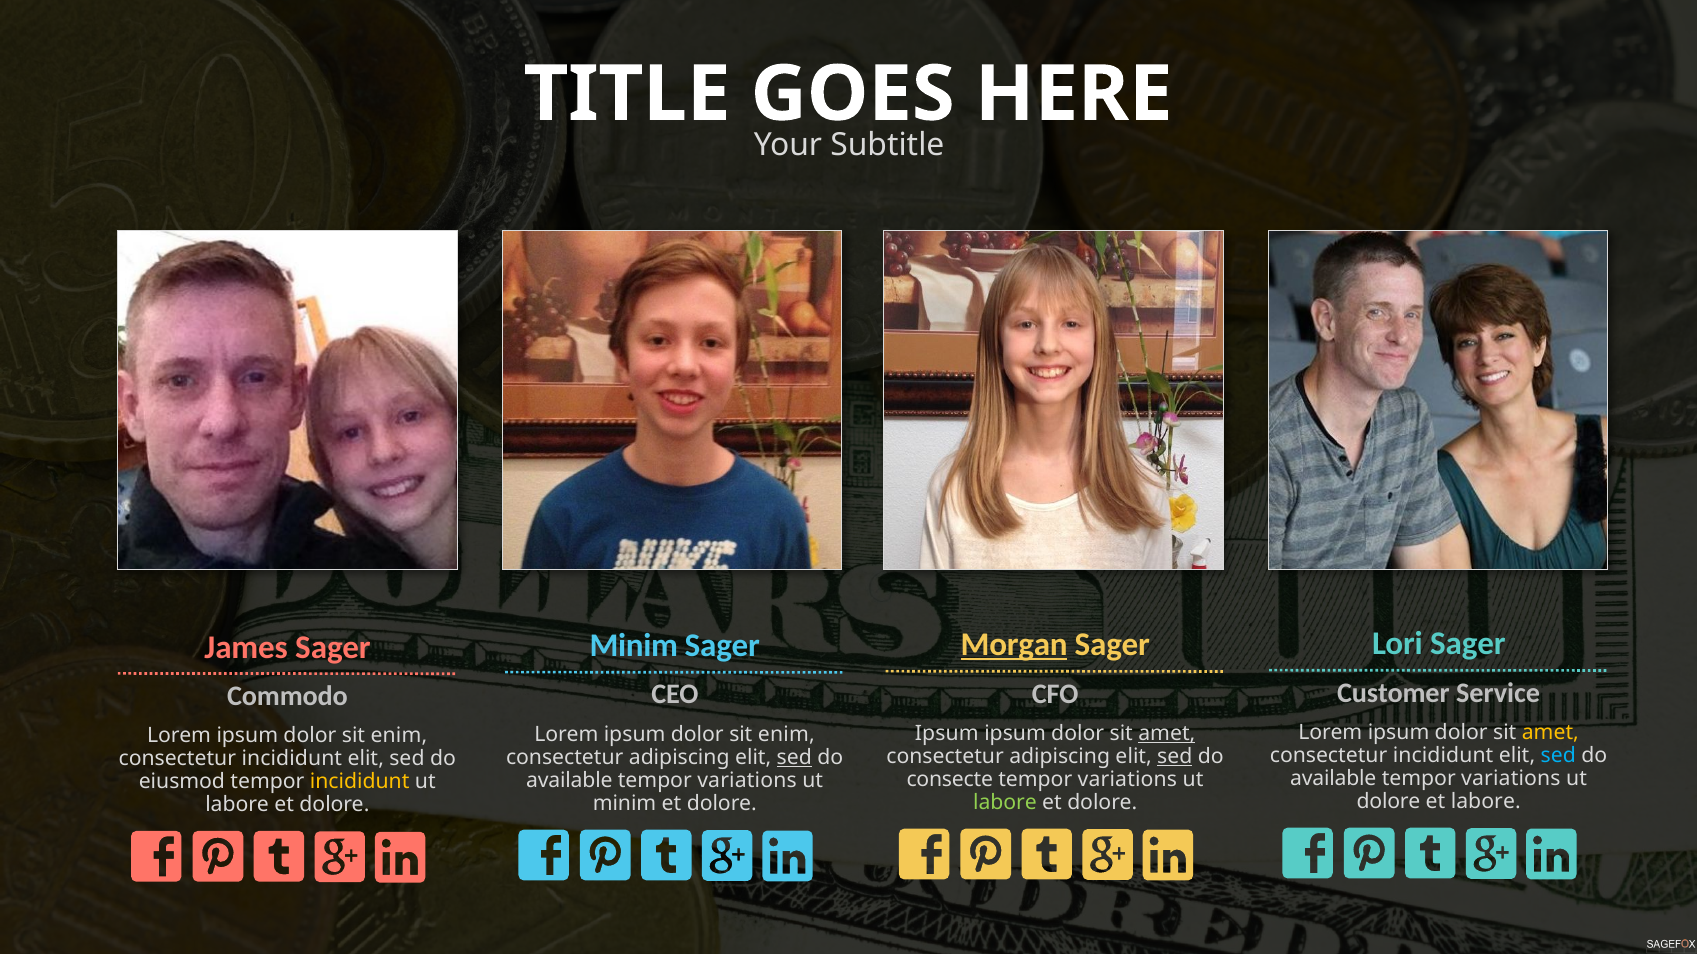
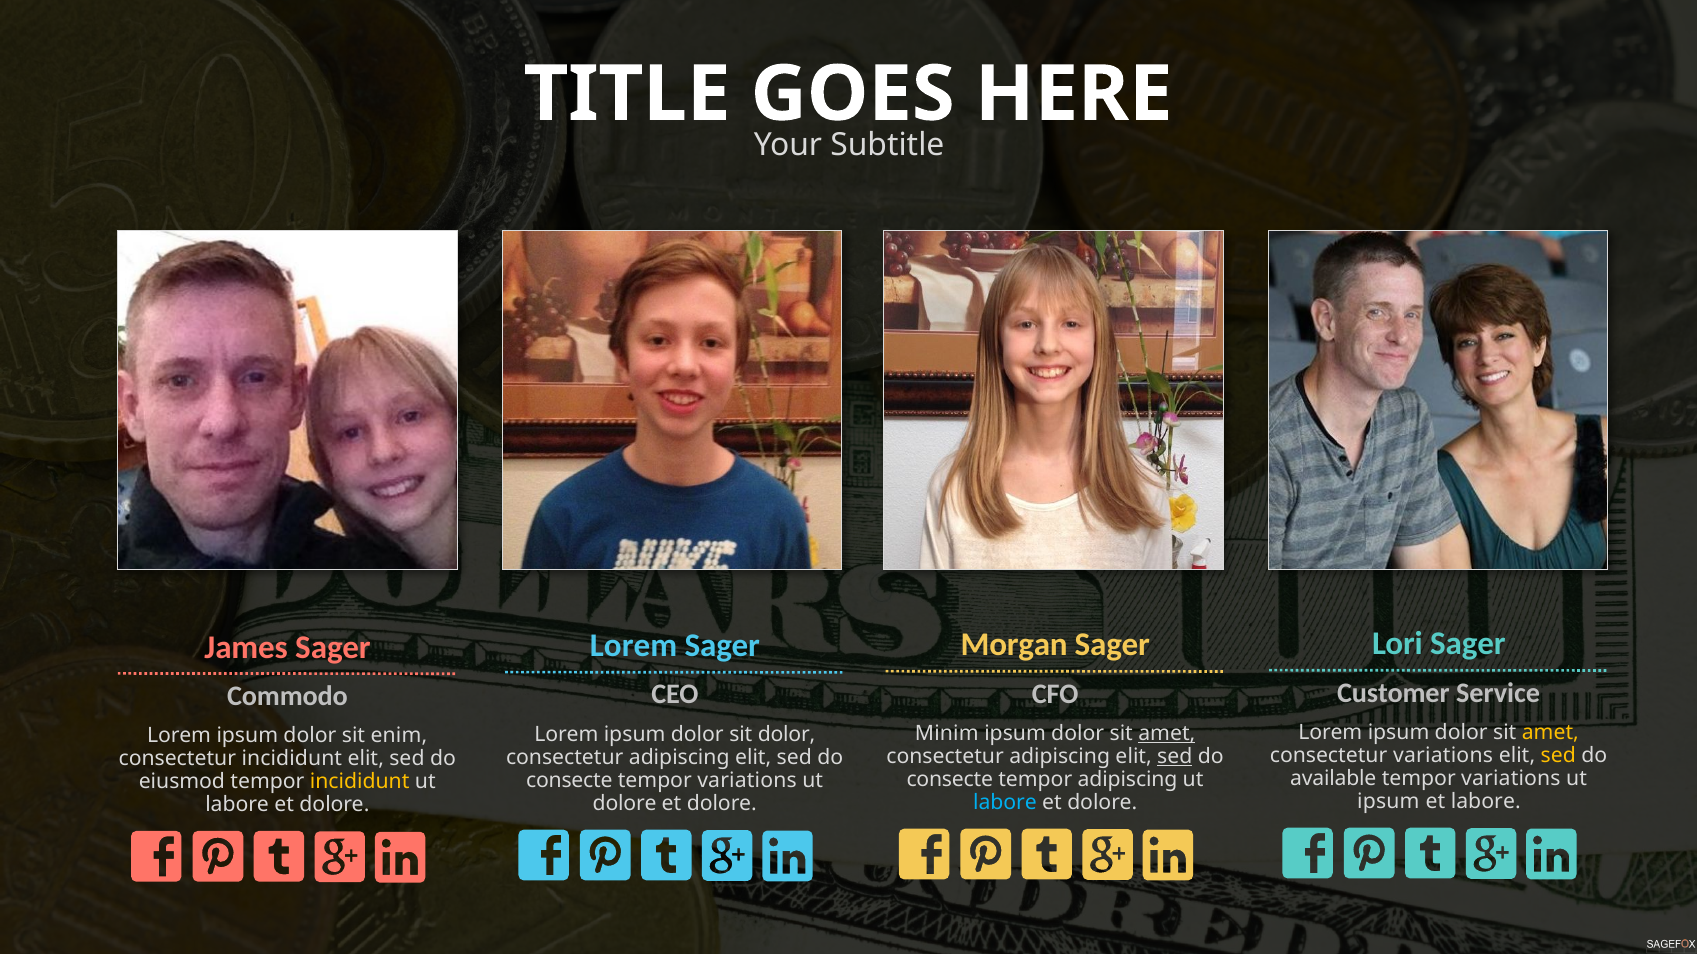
Morgan underline: present -> none
Minim at (634, 646): Minim -> Lorem
Ipsum at (947, 734): Ipsum -> Minim
enim at (786, 735): enim -> dolor
incididunt at (1443, 756): incididunt -> variations
sed at (1558, 756) colour: light blue -> yellow
sed at (794, 758) underline: present -> none
variations at (1127, 780): variations -> adipiscing
available at (569, 781): available -> consecte
dolore at (1389, 802): dolore -> ipsum
labore at (1005, 803) colour: light green -> light blue
minim at (625, 804): minim -> dolore
